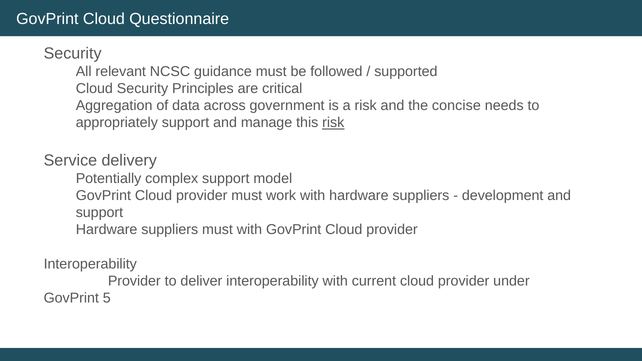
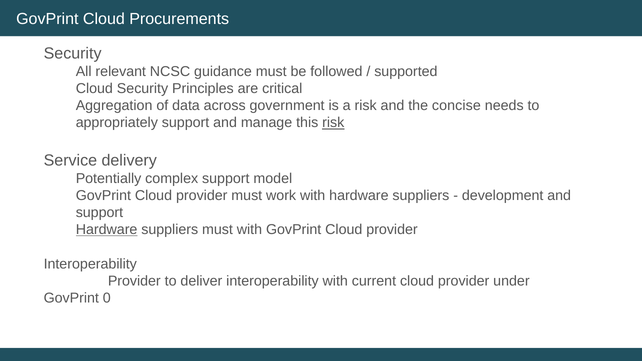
Questionnaire: Questionnaire -> Procurements
Hardware at (107, 230) underline: none -> present
5: 5 -> 0
